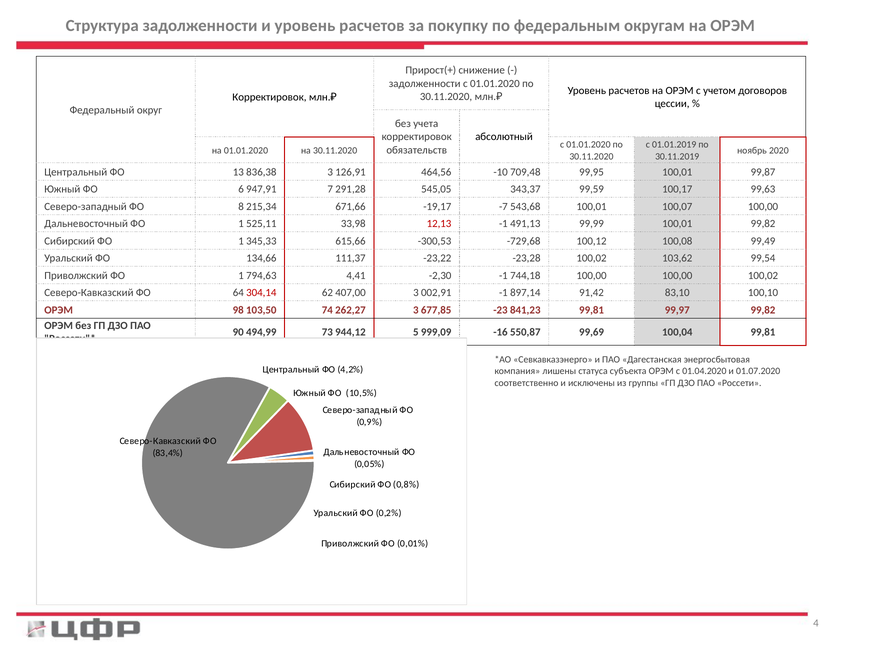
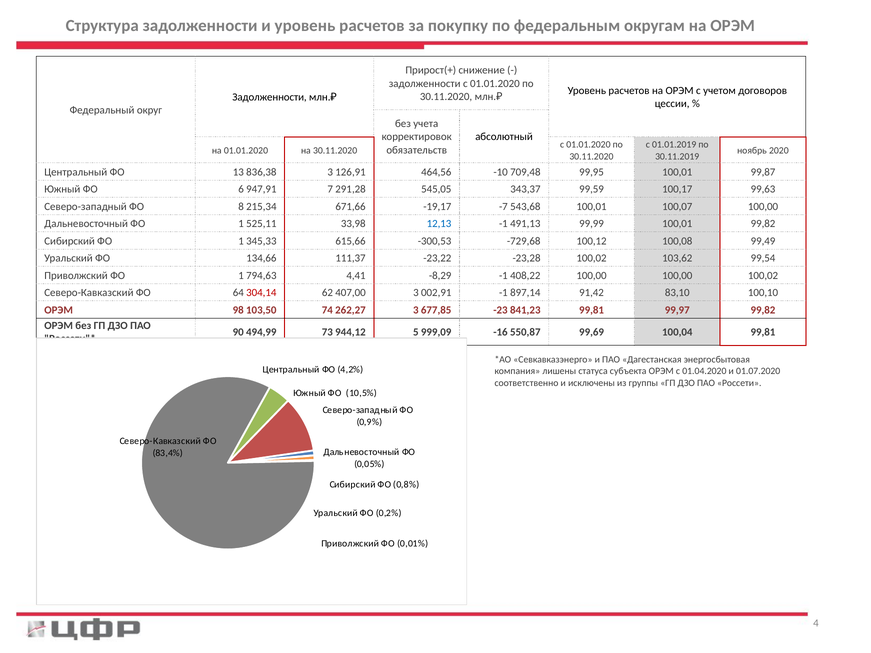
Корректировок at (269, 97): Корректировок -> Задолженности
12,13 colour: red -> blue
-2,30: -2,30 -> -8,29
744,18: 744,18 -> 408,22
